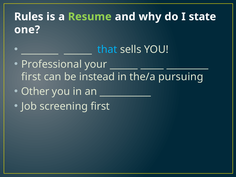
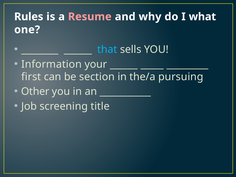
Resume colour: light green -> pink
state: state -> what
Professional: Professional -> Information
instead: instead -> section
screening first: first -> title
